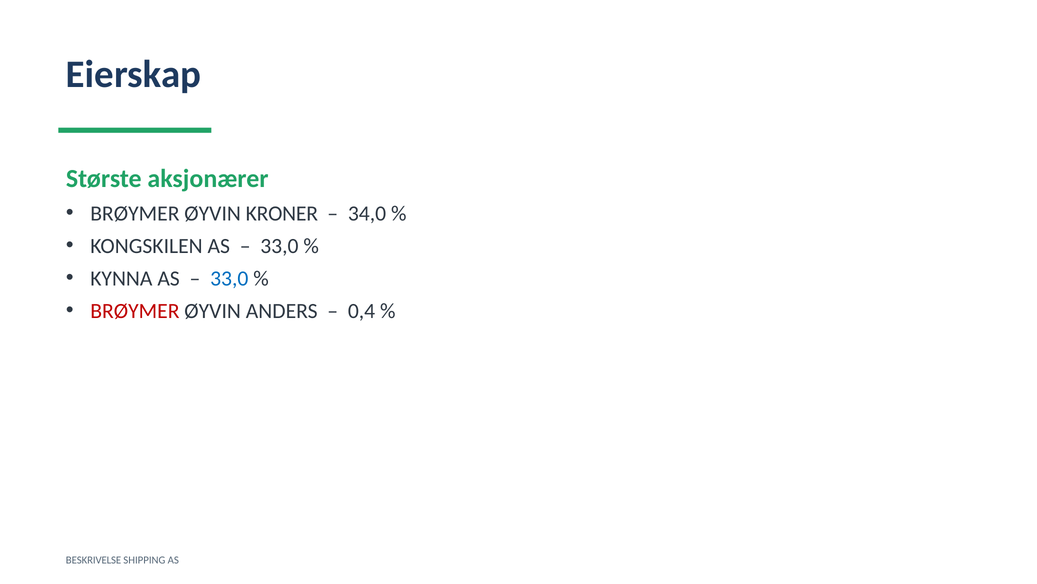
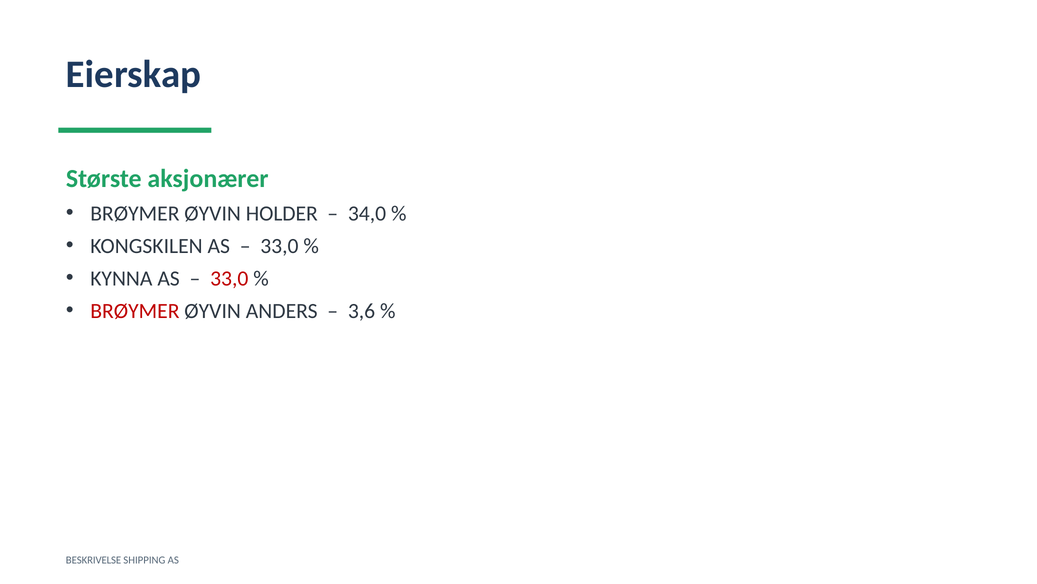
KRONER: KRONER -> HOLDER
33,0 at (229, 278) colour: blue -> red
0,4: 0,4 -> 3,6
